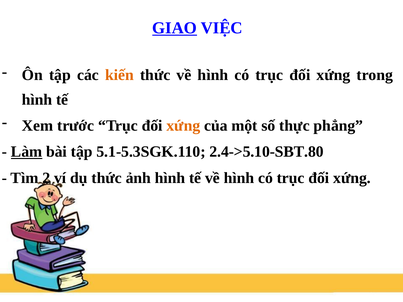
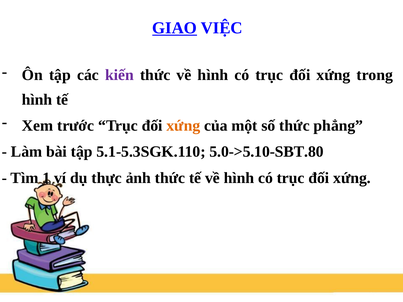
kiến colour: orange -> purple
số thực: thực -> thức
Làm underline: present -> none
2.4->5.10-SBT.80: 2.4->5.10-SBT.80 -> 5.0->5.10-SBT.80
2: 2 -> 1
dụ thức: thức -> thực
ảnh hình: hình -> thức
